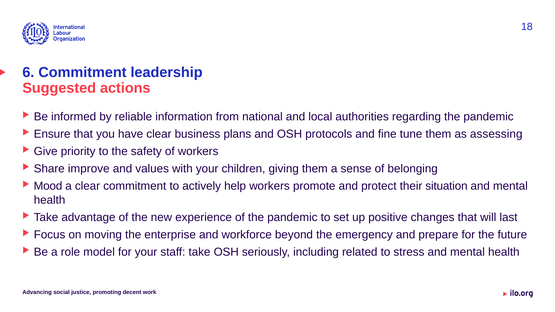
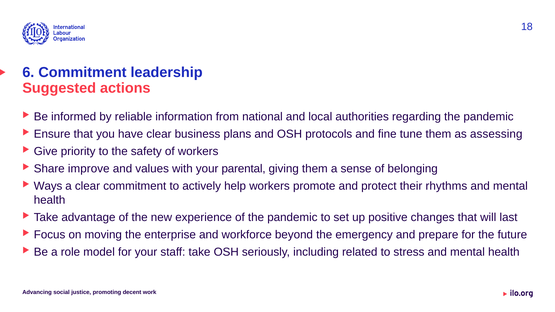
children: children -> parental
Mood: Mood -> Ways
situation: situation -> rhythms
